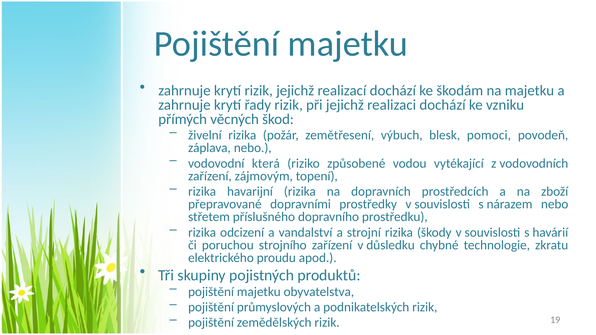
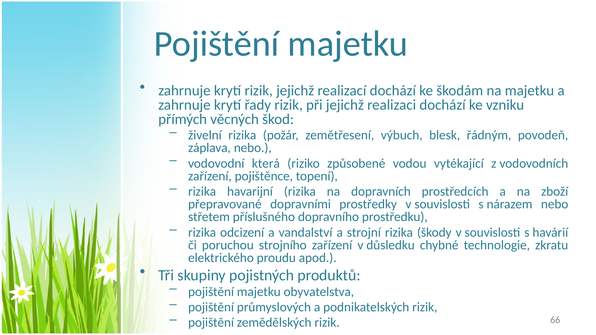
pomoci: pomoci -> řádným
zájmovým: zájmovým -> pojištěnce
19: 19 -> 66
